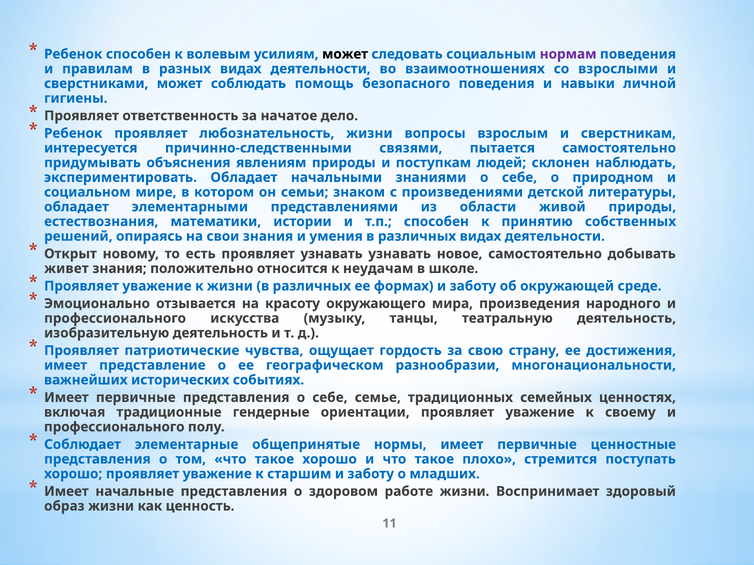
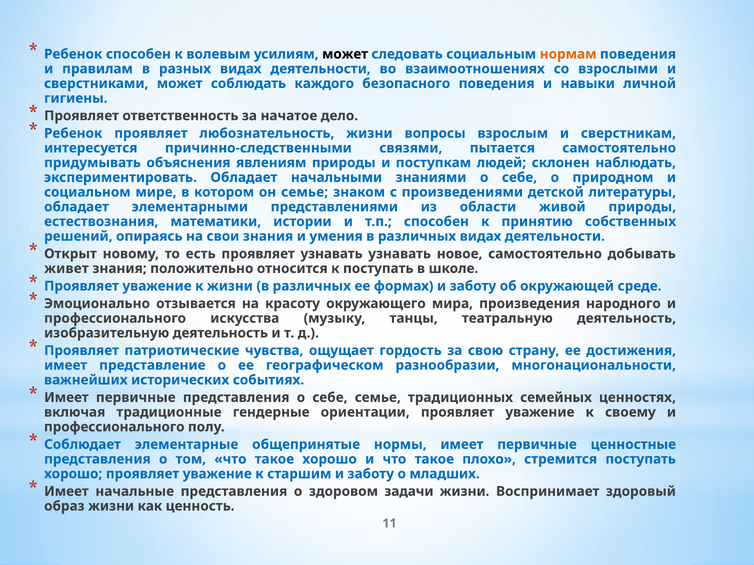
нормам colour: purple -> orange
помощь: помощь -> каждого
он семьи: семьи -> семье
к неудачам: неудачам -> поступать
работе: работе -> задачи
